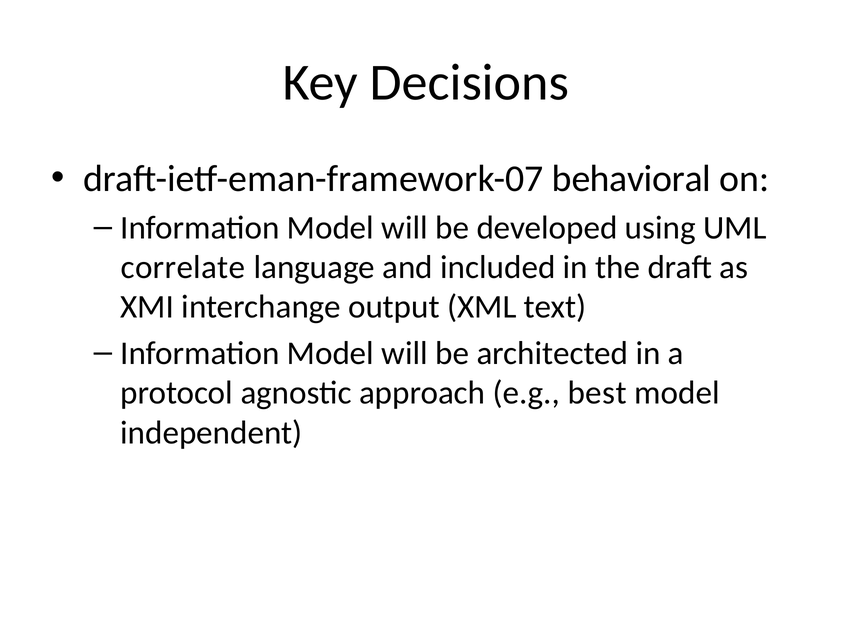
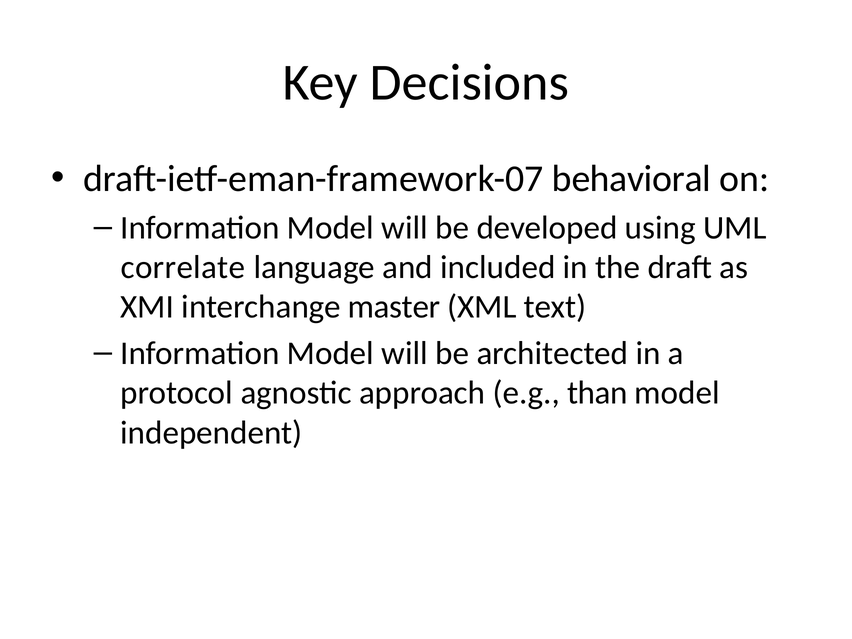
output: output -> master
best: best -> than
